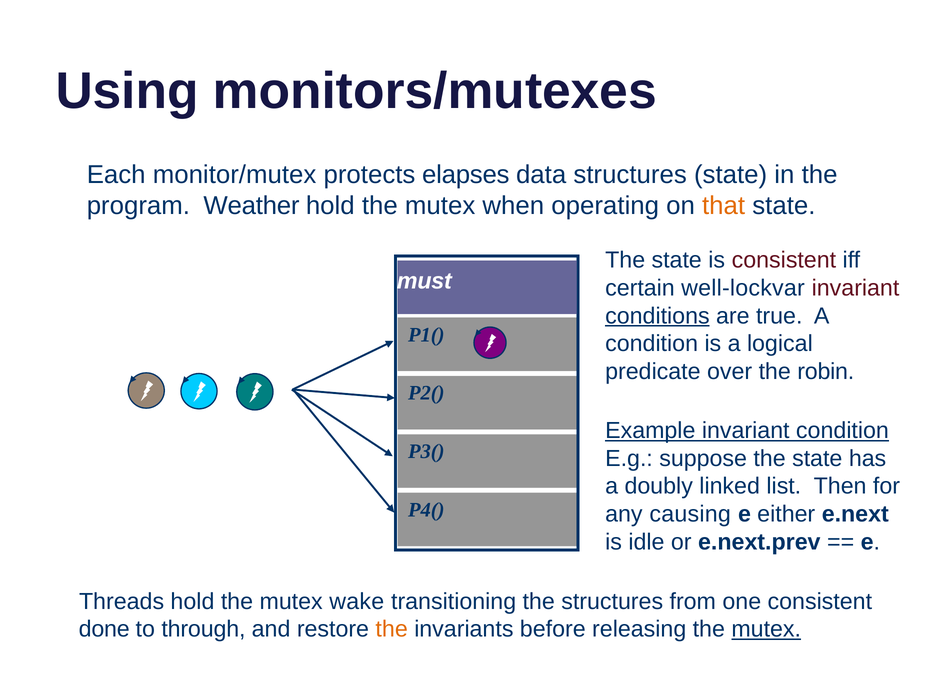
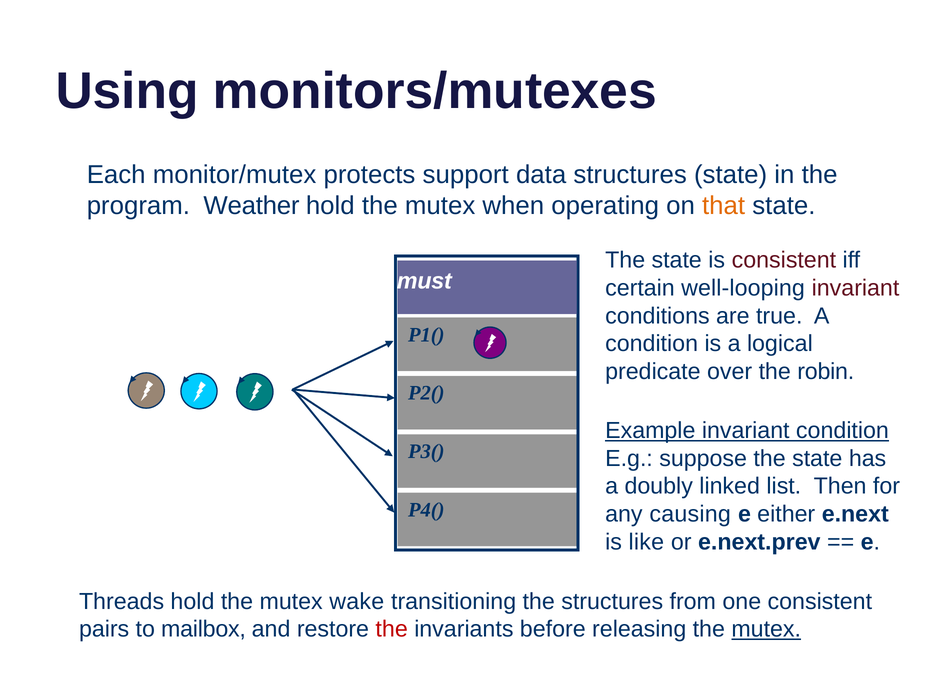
elapses: elapses -> support
well-lockvar: well-lockvar -> well-looping
conditions underline: present -> none
idle: idle -> like
done: done -> pairs
through: through -> mailbox
the at (392, 629) colour: orange -> red
